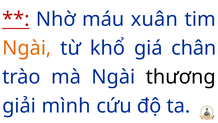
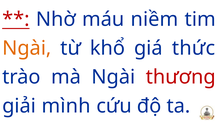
xuân: xuân -> niềm
chân: chân -> thức
thương colour: black -> red
